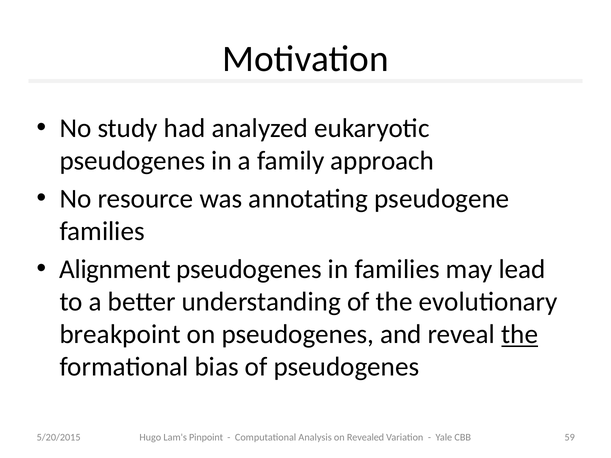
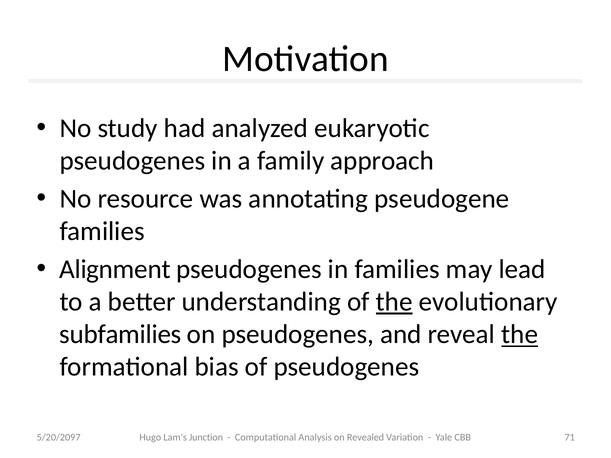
the at (394, 302) underline: none -> present
breakpoint: breakpoint -> subfamilies
Pinpoint: Pinpoint -> Junction
59: 59 -> 71
5/20/2015: 5/20/2015 -> 5/20/2097
